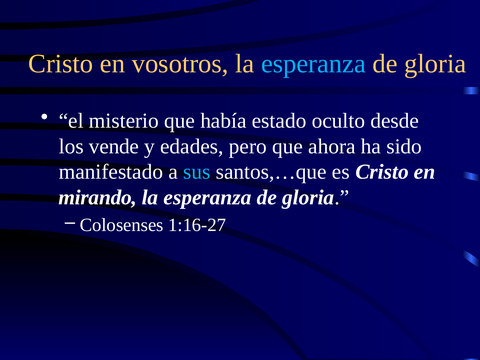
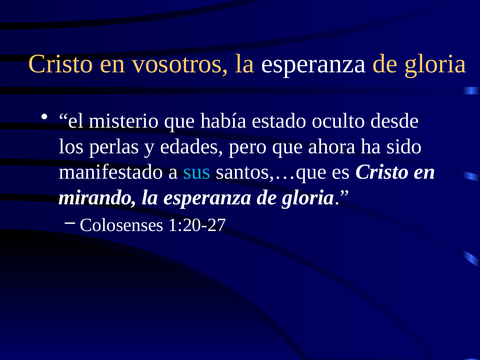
esperanza at (313, 64) colour: light blue -> white
vende: vende -> perlas
1:16-27: 1:16-27 -> 1:20-27
